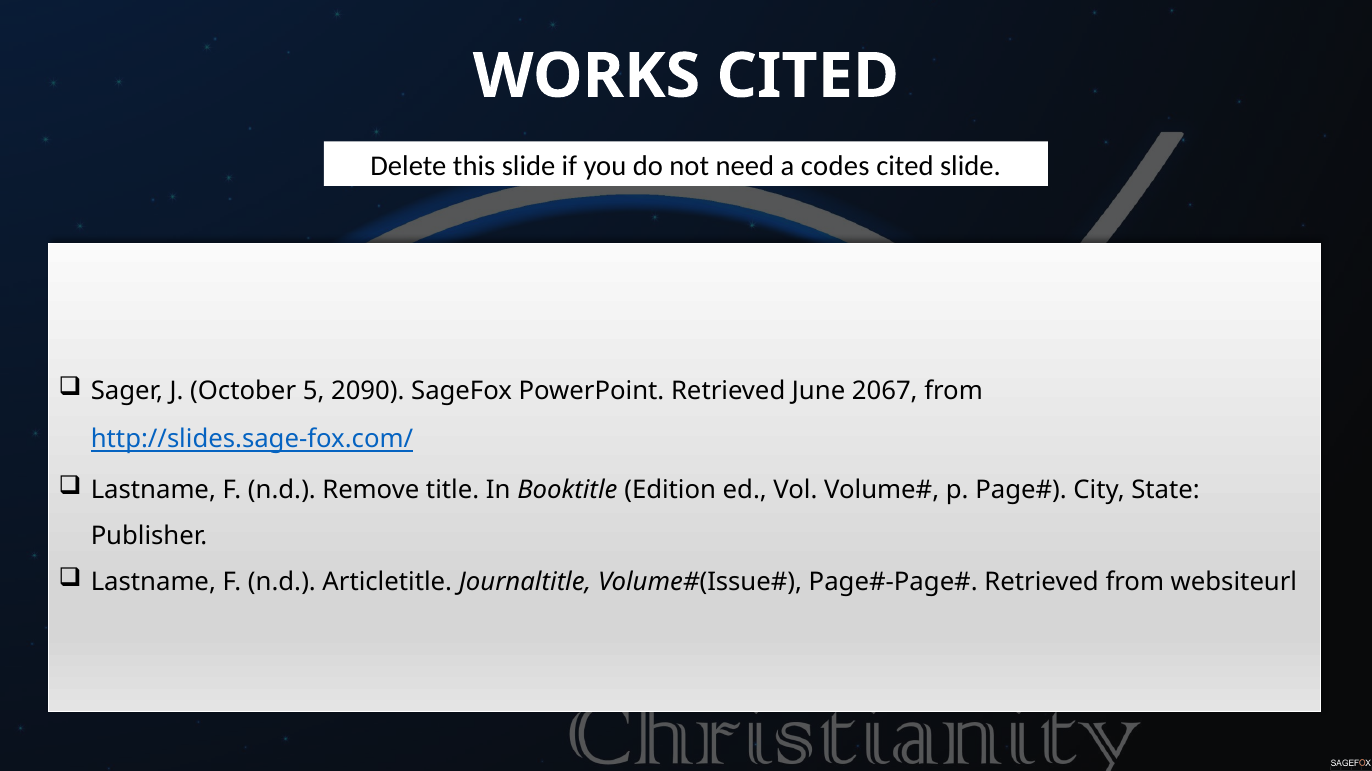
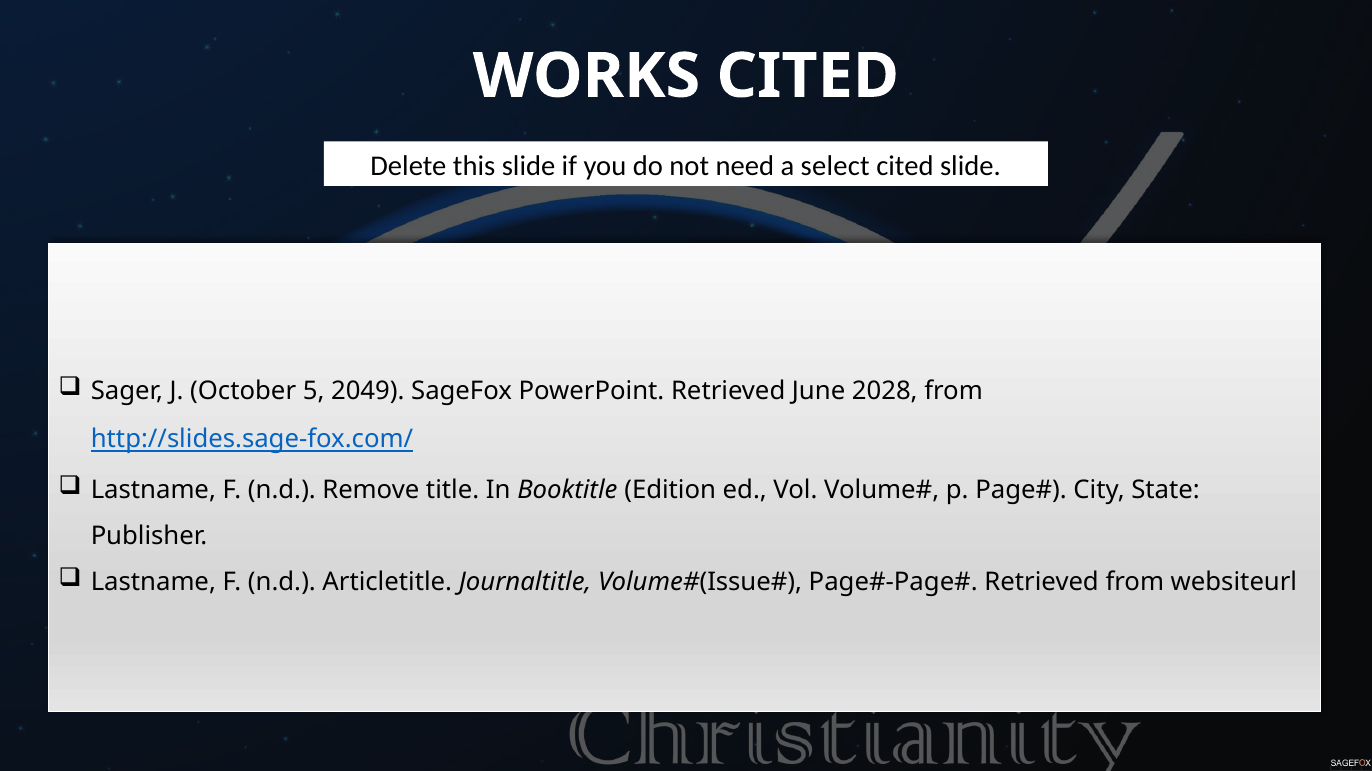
codes: codes -> select
2090: 2090 -> 2049
2067: 2067 -> 2028
